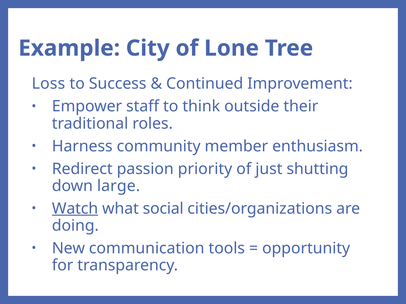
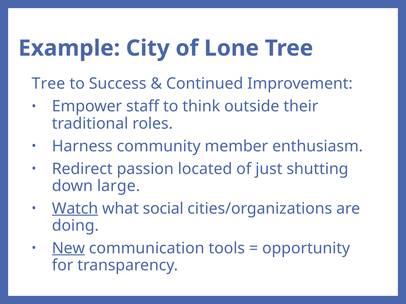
Loss at (48, 84): Loss -> Tree
priority: priority -> located
New underline: none -> present
